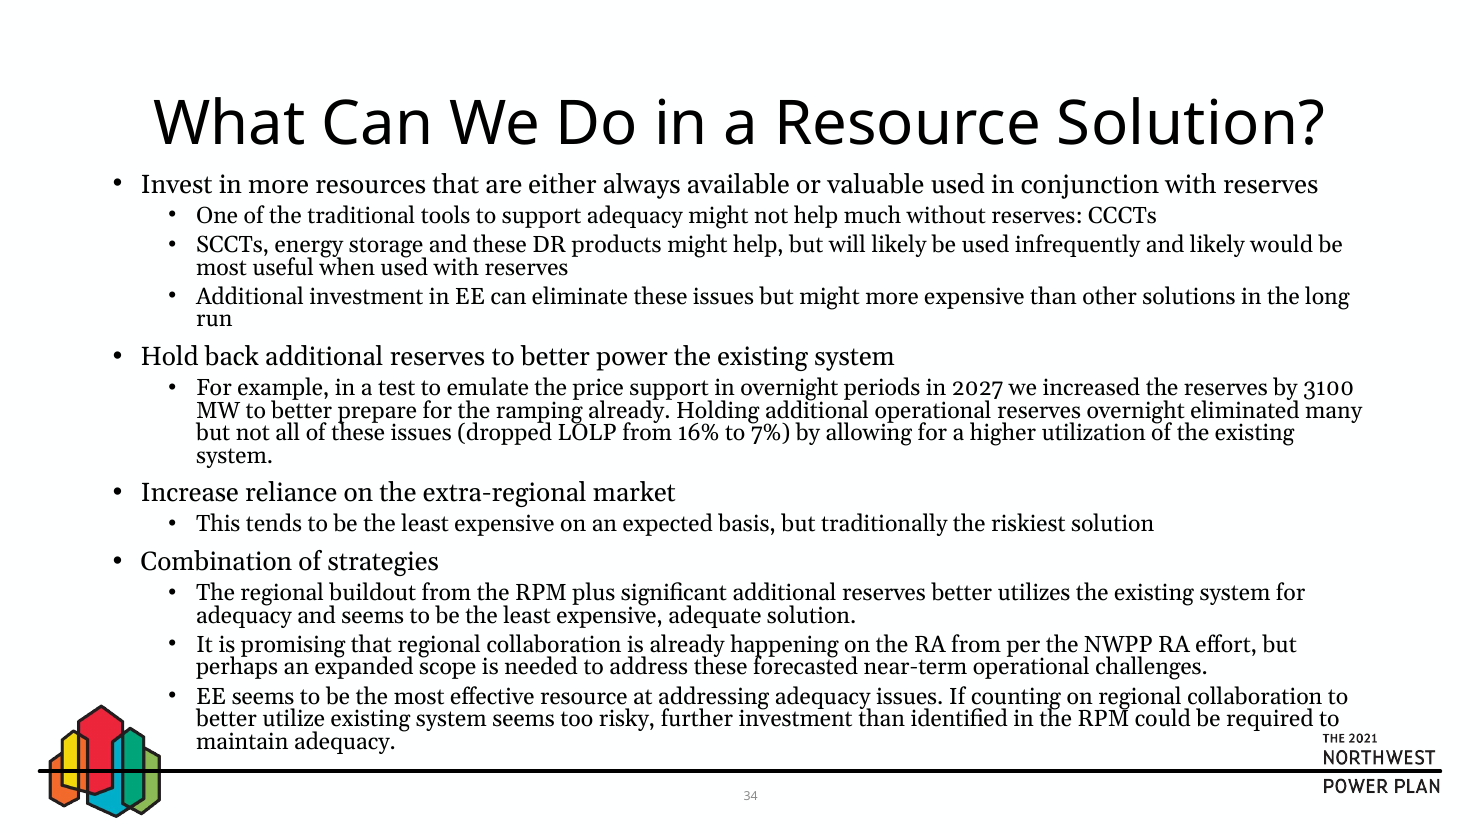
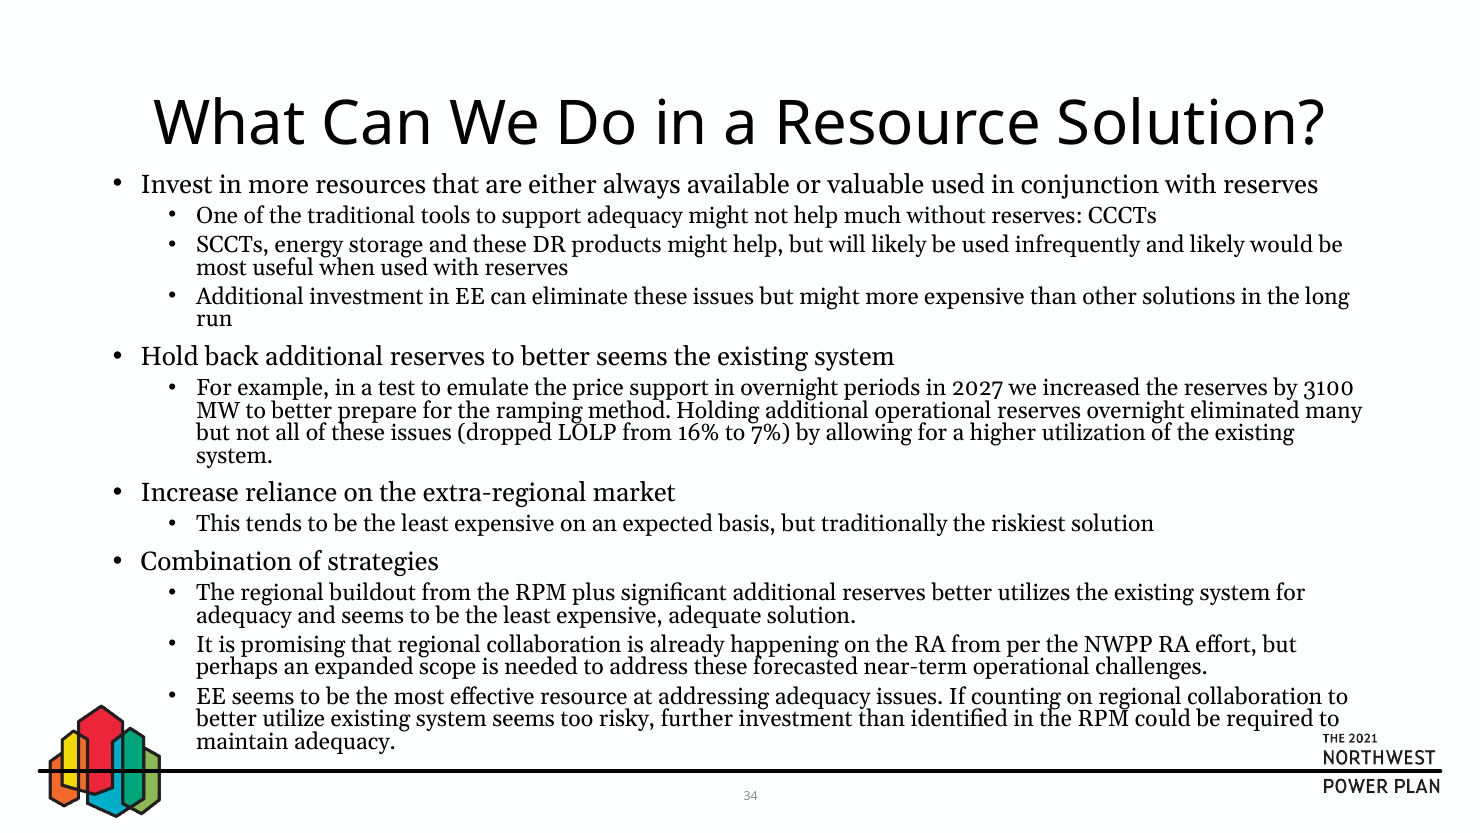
better power: power -> seems
ramping already: already -> method
